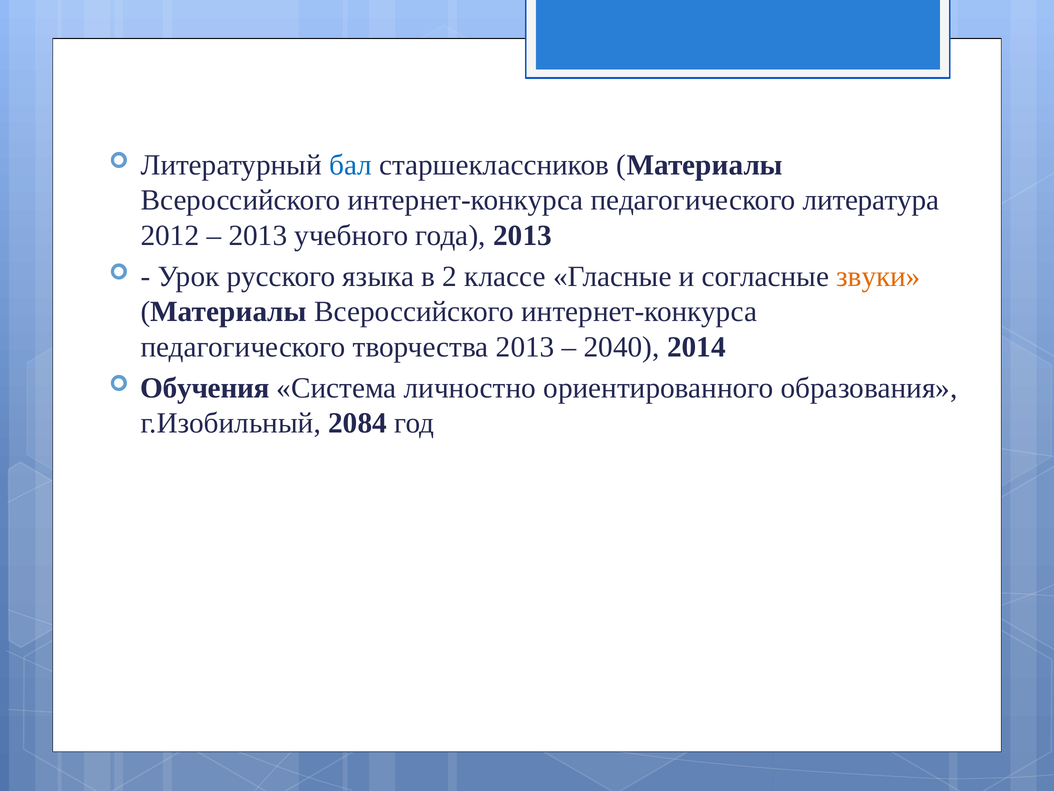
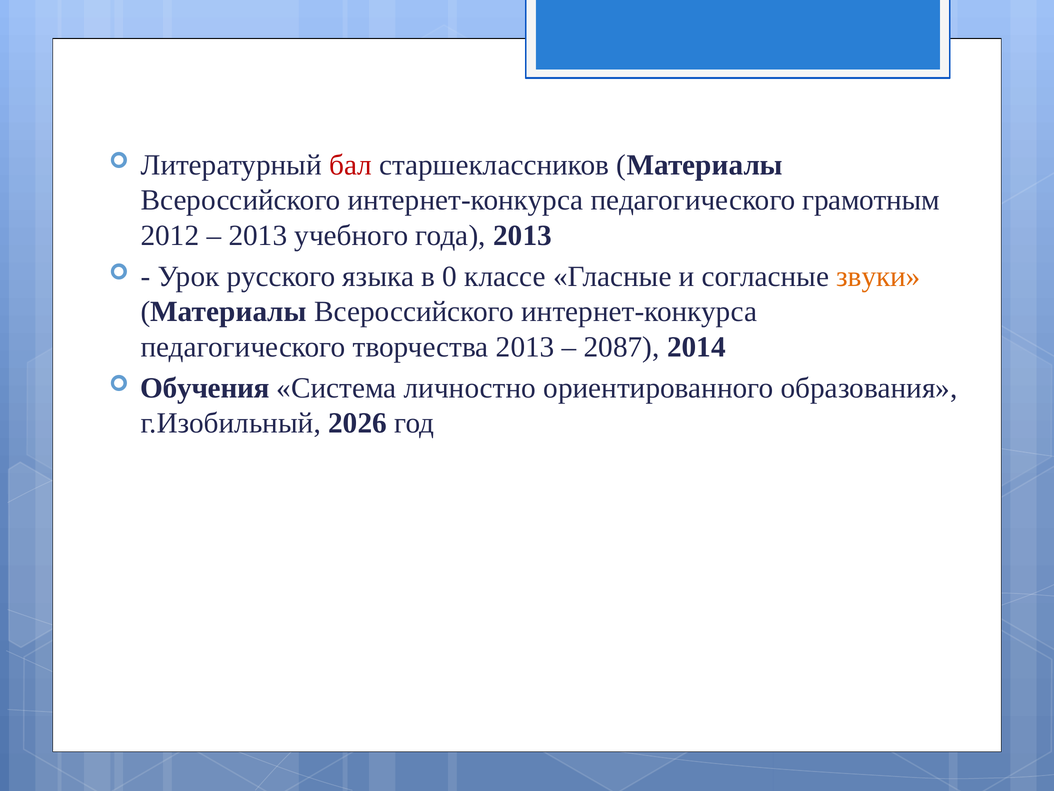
бал colour: blue -> red
литература: литература -> грамотным
2: 2 -> 0
2040: 2040 -> 2087
2084: 2084 -> 2026
